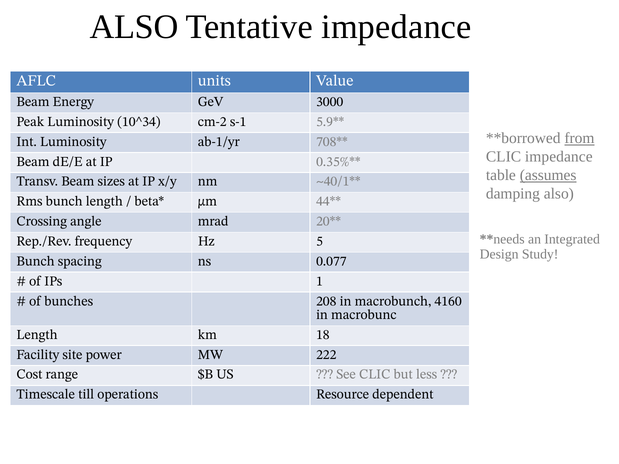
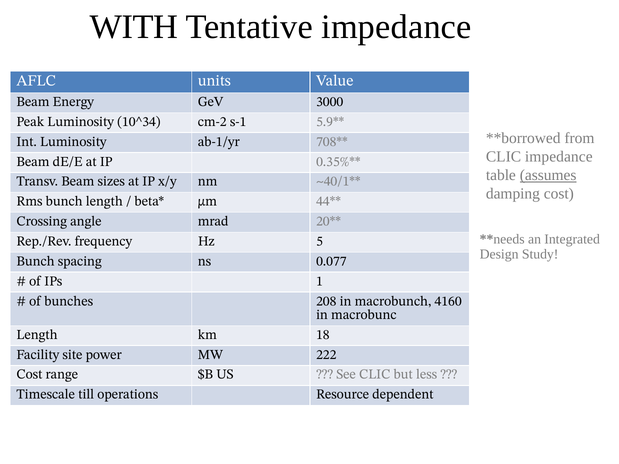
ALSO at (134, 27): ALSO -> WITH
from underline: present -> none
damping also: also -> cost
